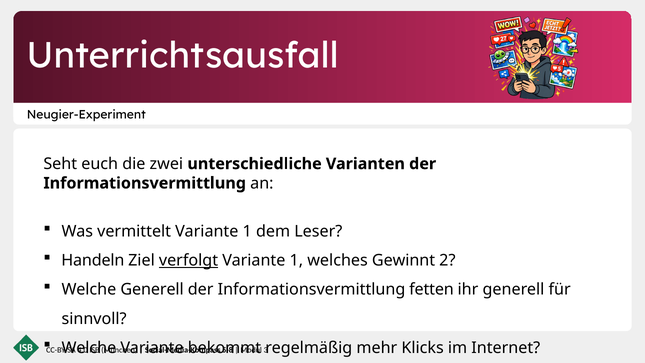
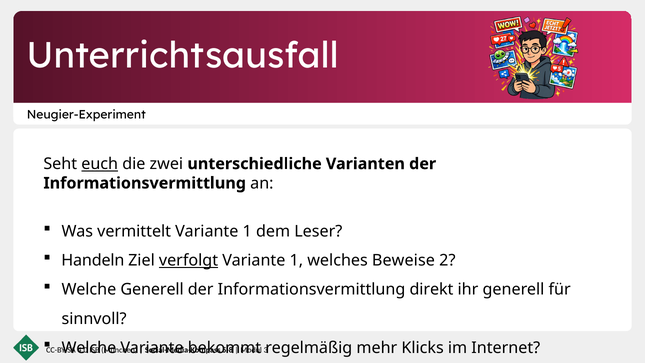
euch underline: none -> present
Gewinnt: Gewinnt -> Beweise
fetten: fetten -> direkt
